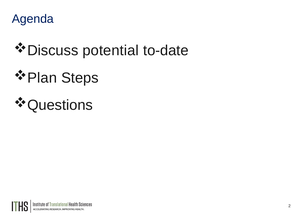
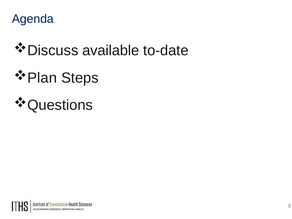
potential: potential -> available
